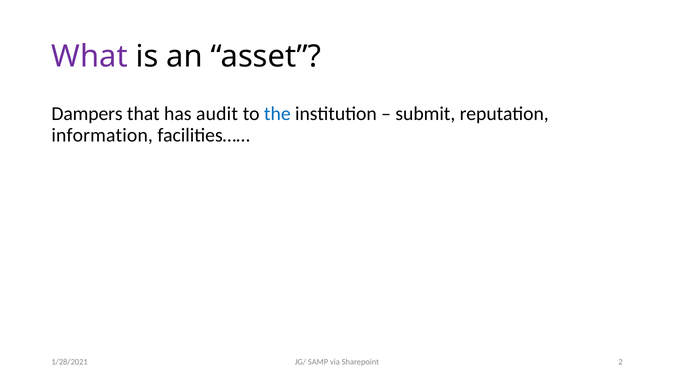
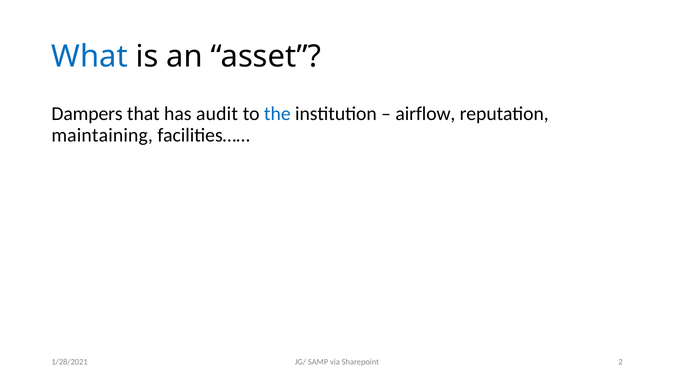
What colour: purple -> blue
submit: submit -> airflow
information: information -> maintaining
